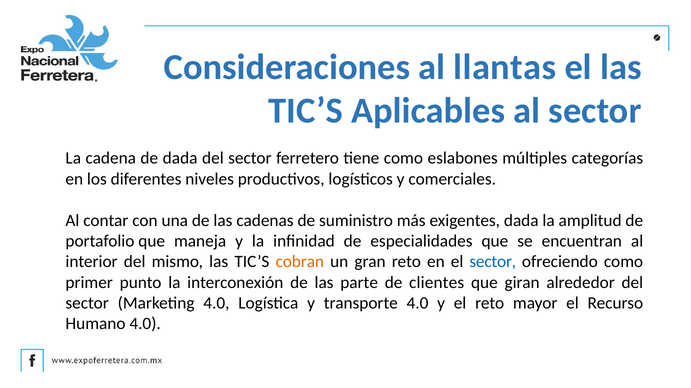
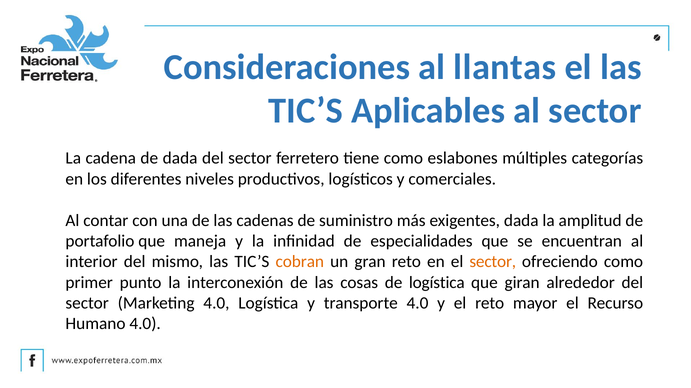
sector at (493, 262) colour: blue -> orange
parte: parte -> cosas
de clientes: clientes -> logística
